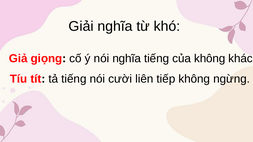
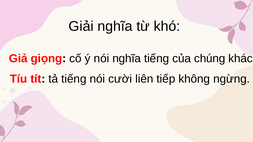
của không: không -> chúng
